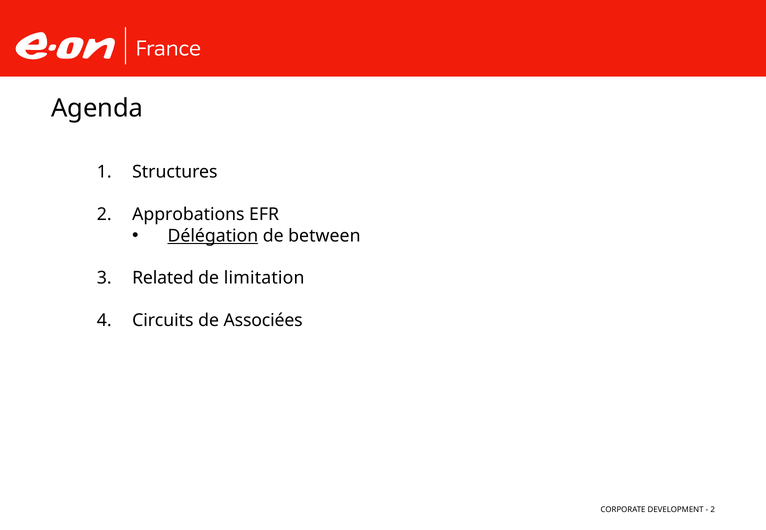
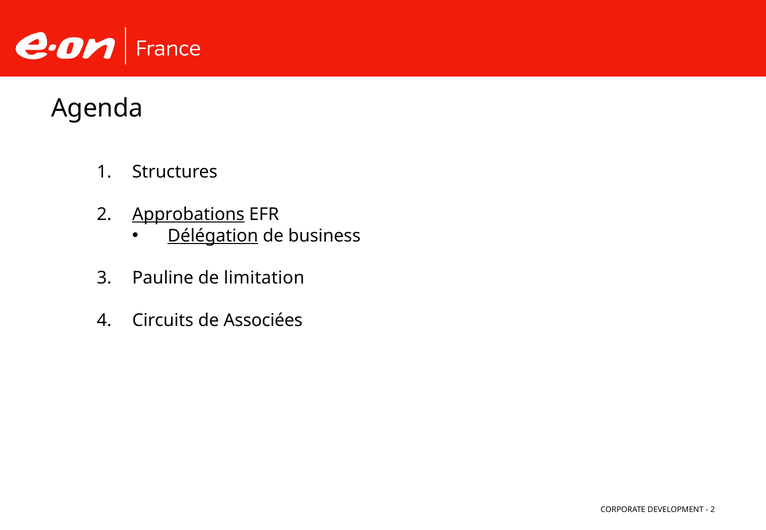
Approbations underline: none -> present
between: between -> business
Related: Related -> Pauline
